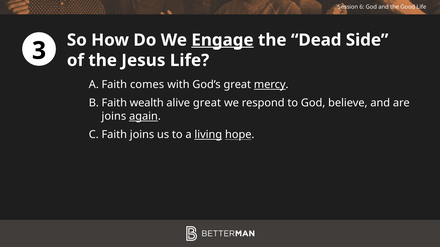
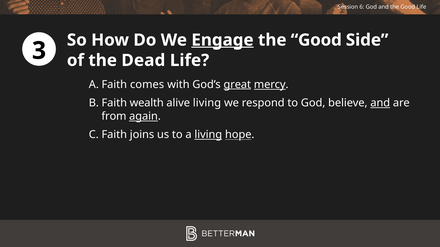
Dead at (316, 40): Dead -> Good
Jesus: Jesus -> Dead
great at (237, 85) underline: none -> present
alive great: great -> living
and at (380, 103) underline: none -> present
joins at (114, 116): joins -> from
